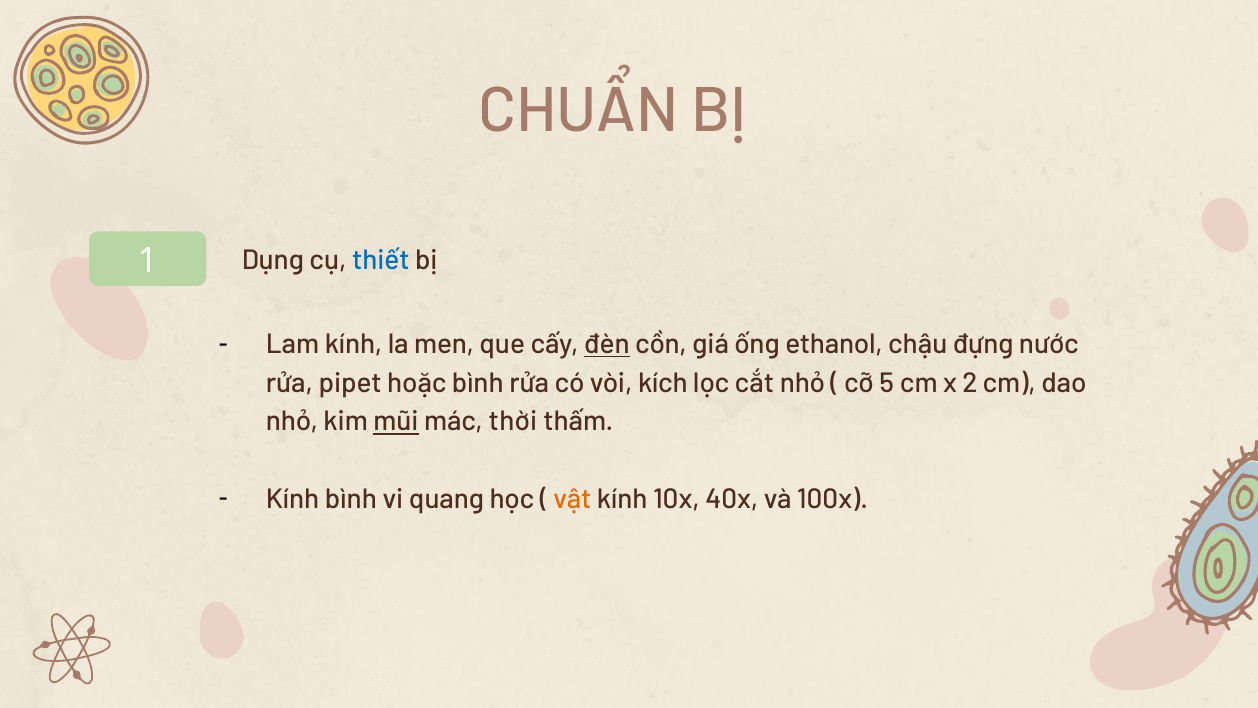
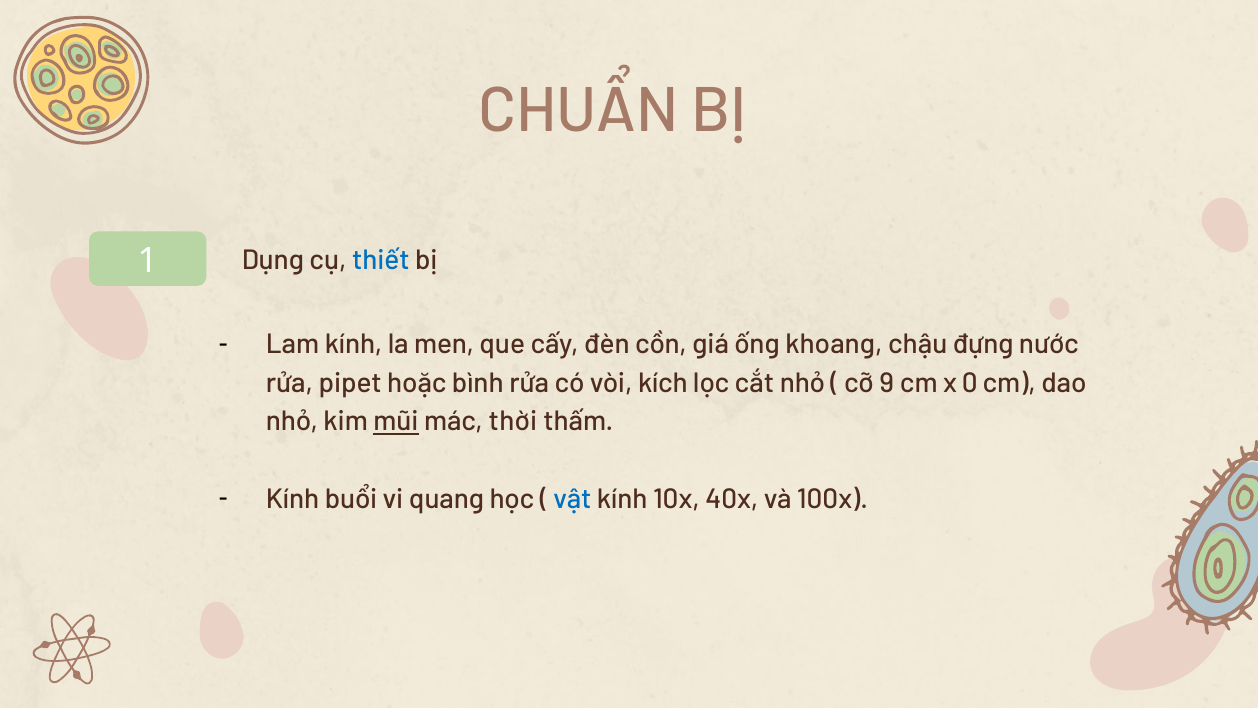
đèn underline: present -> none
ethanol: ethanol -> khoang
5: 5 -> 9
2: 2 -> 0
Kính bình: bình -> buổi
vật colour: orange -> blue
